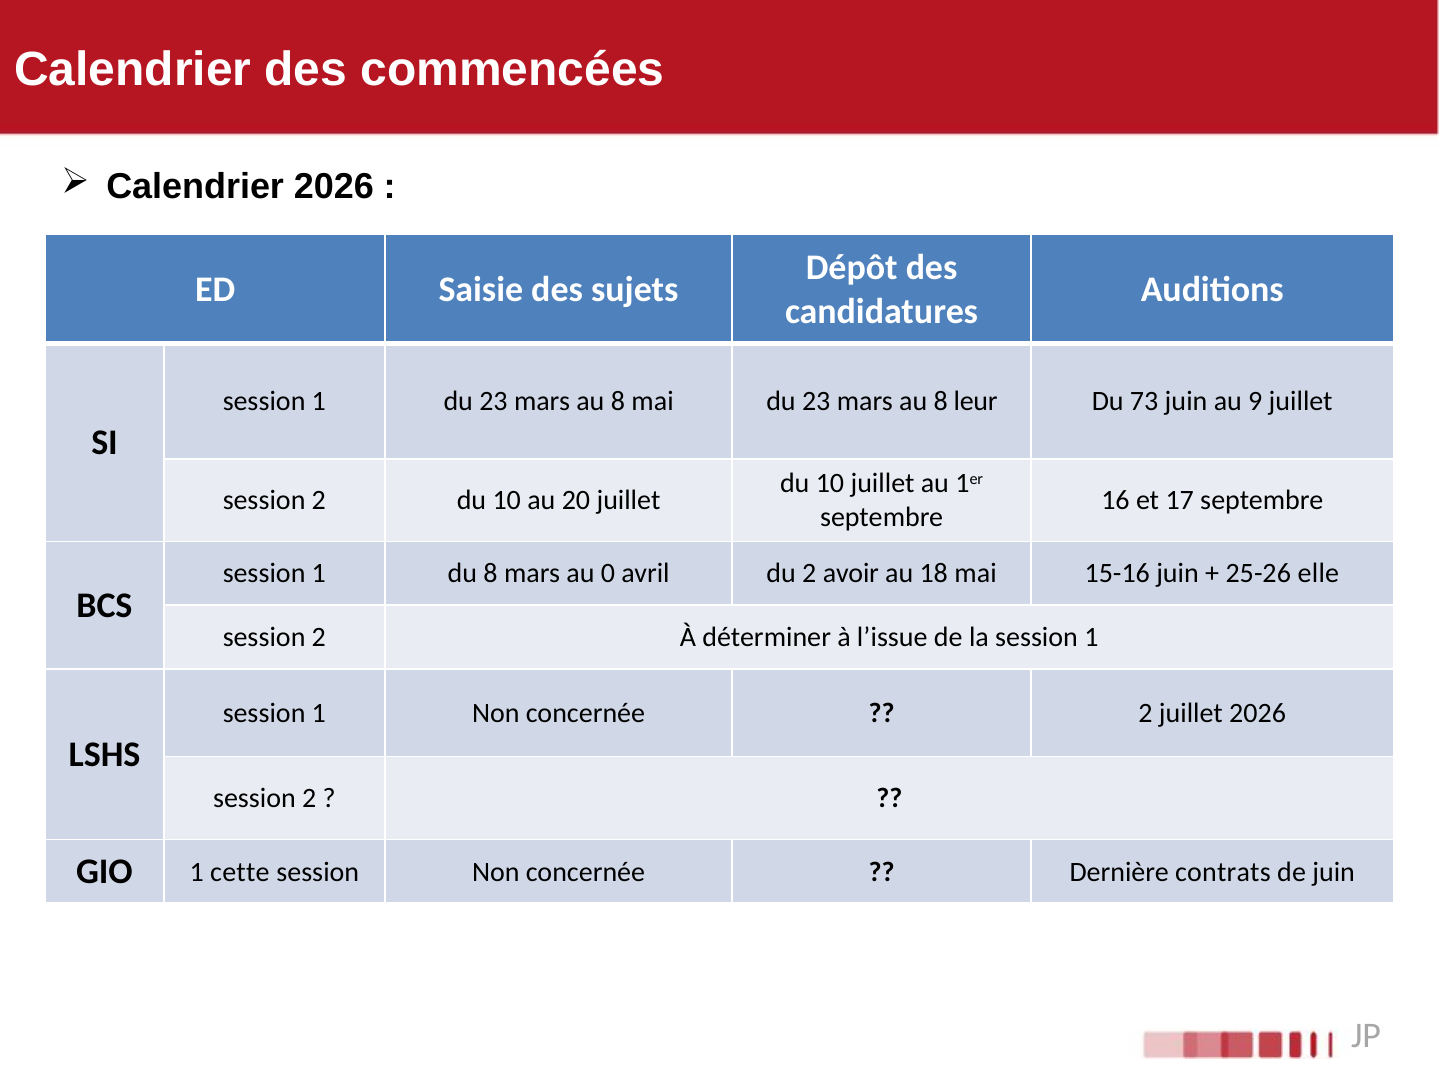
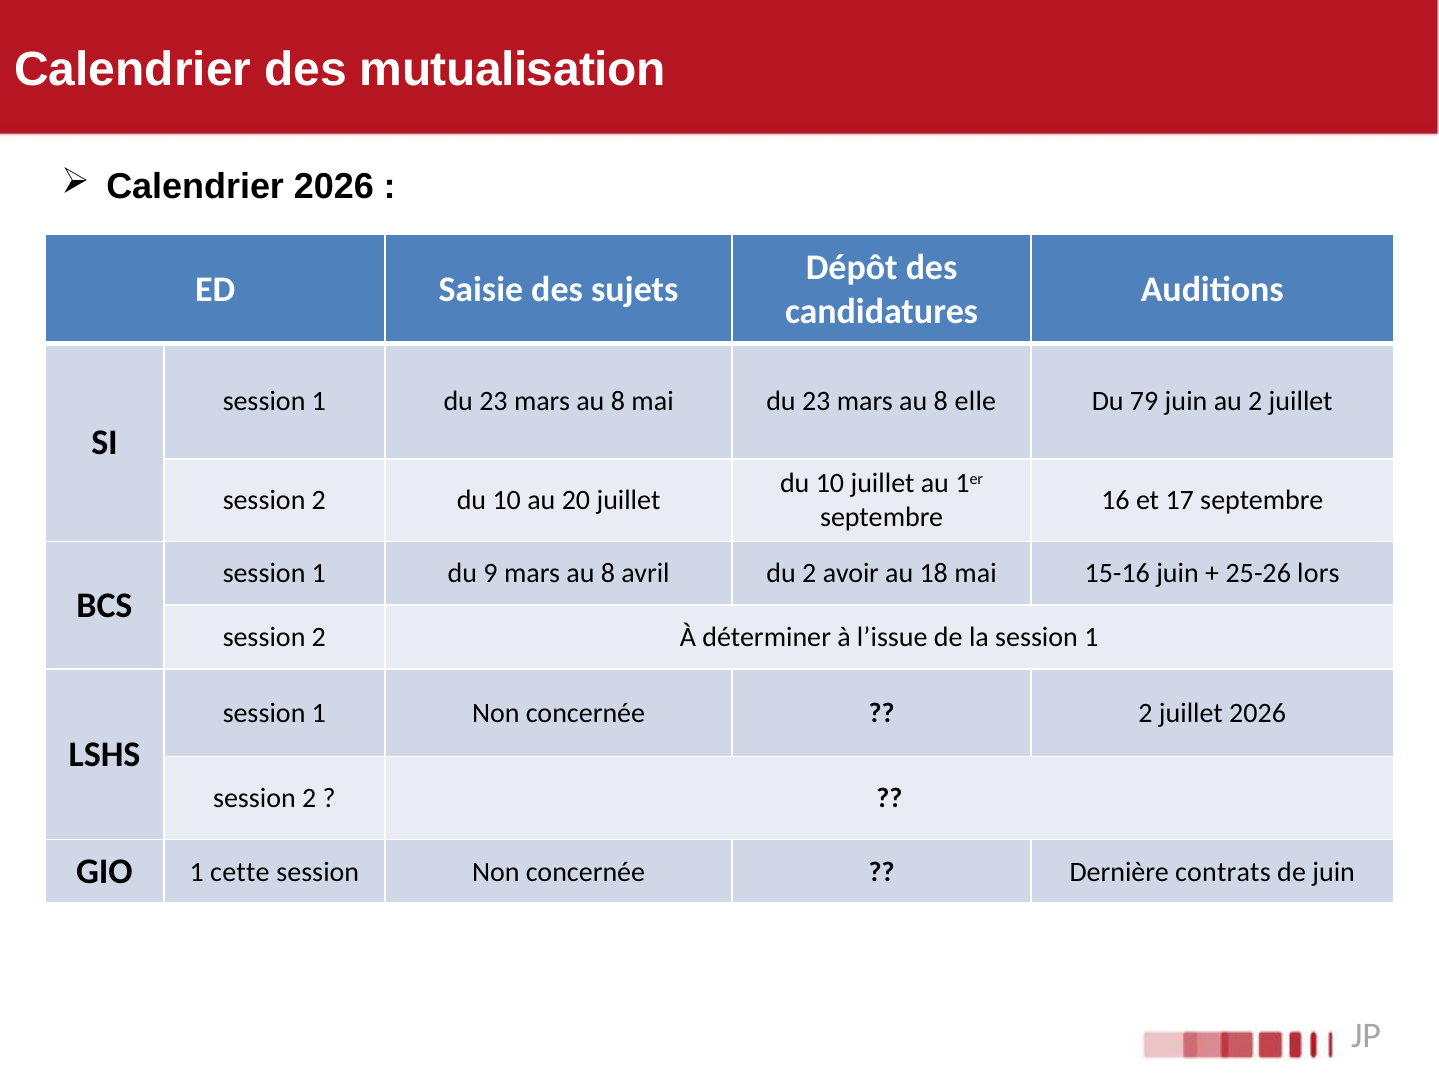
commencées: commencées -> mutualisation
leur: leur -> elle
73: 73 -> 79
au 9: 9 -> 2
du 8: 8 -> 9
0 at (608, 573): 0 -> 8
elle: elle -> lors
